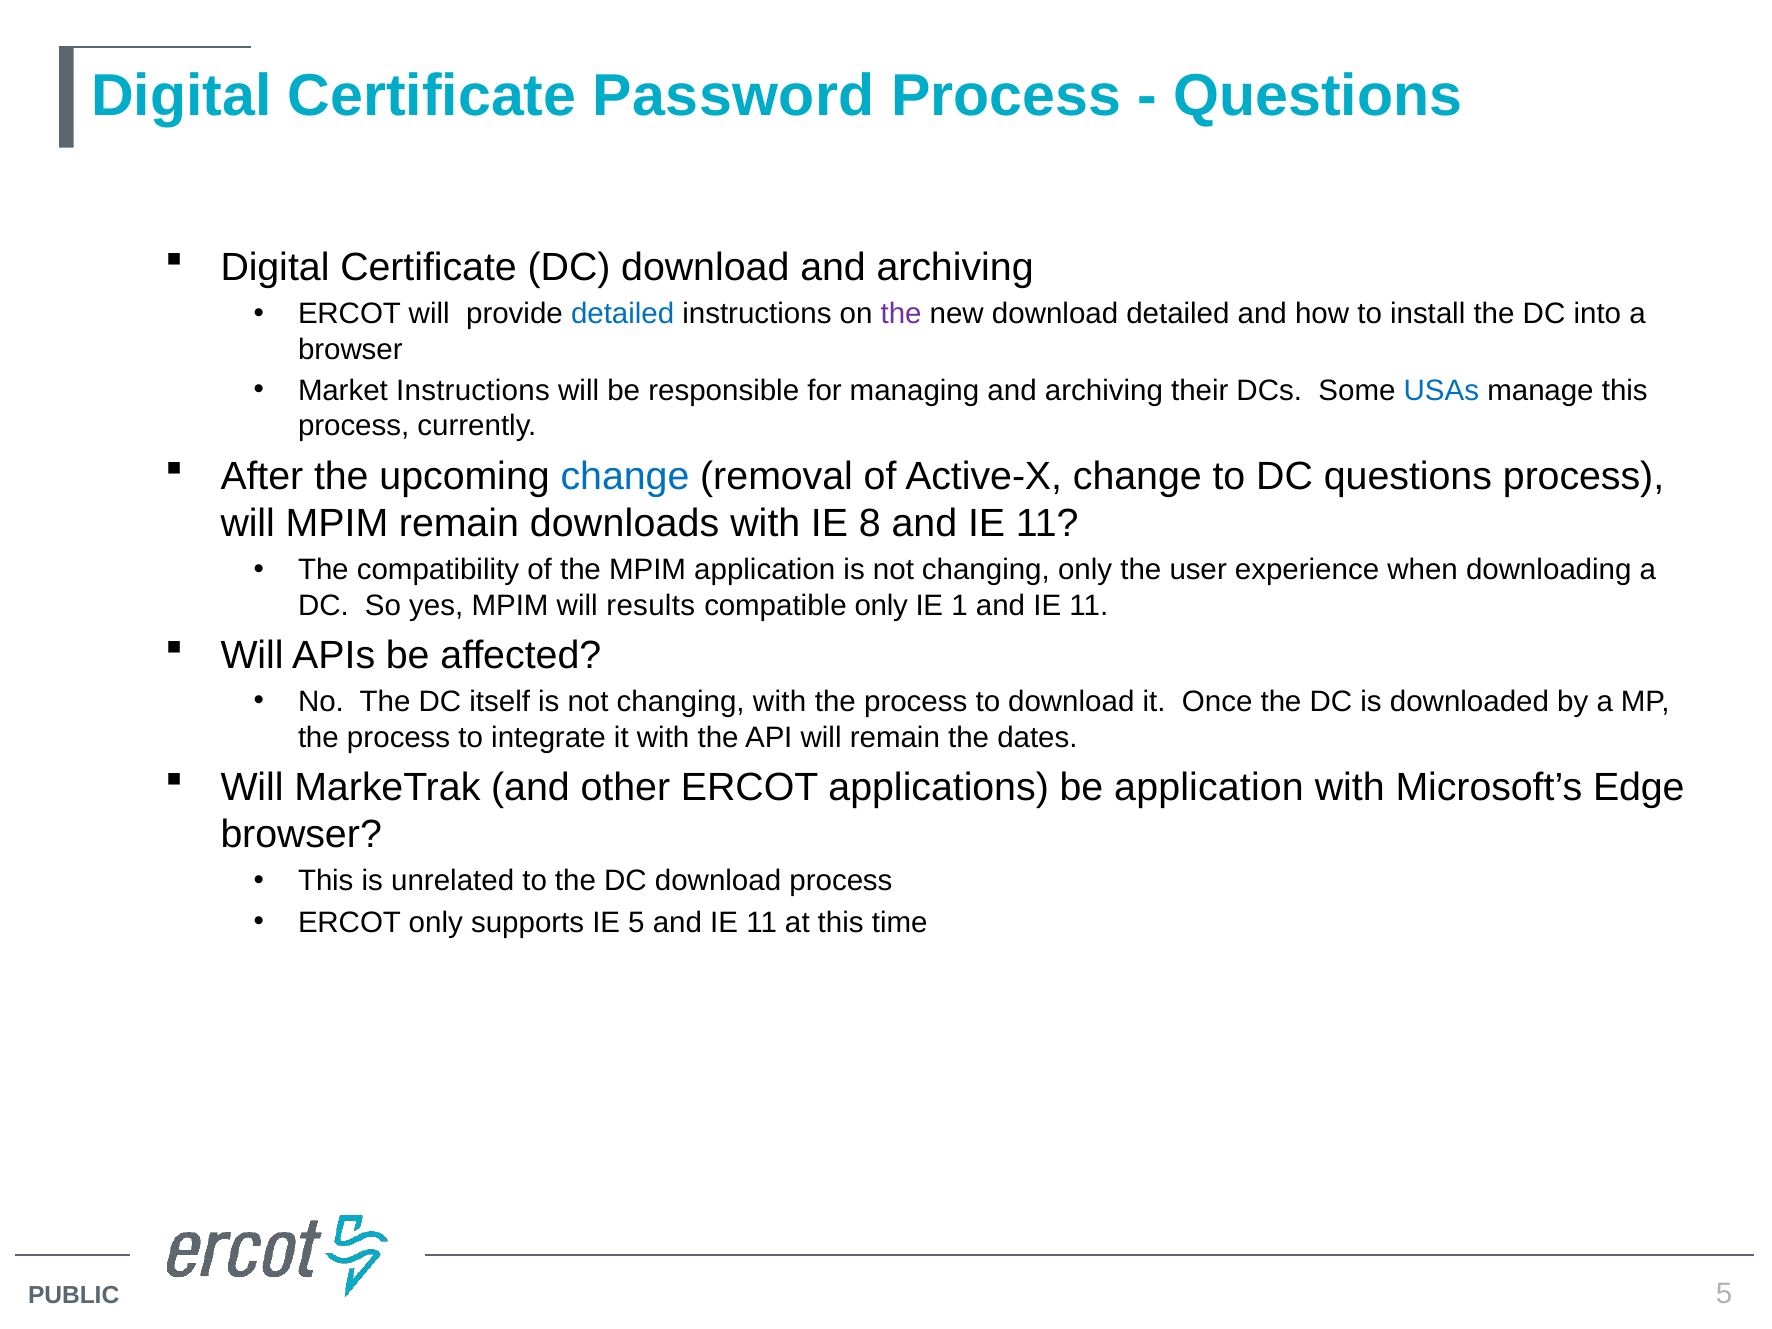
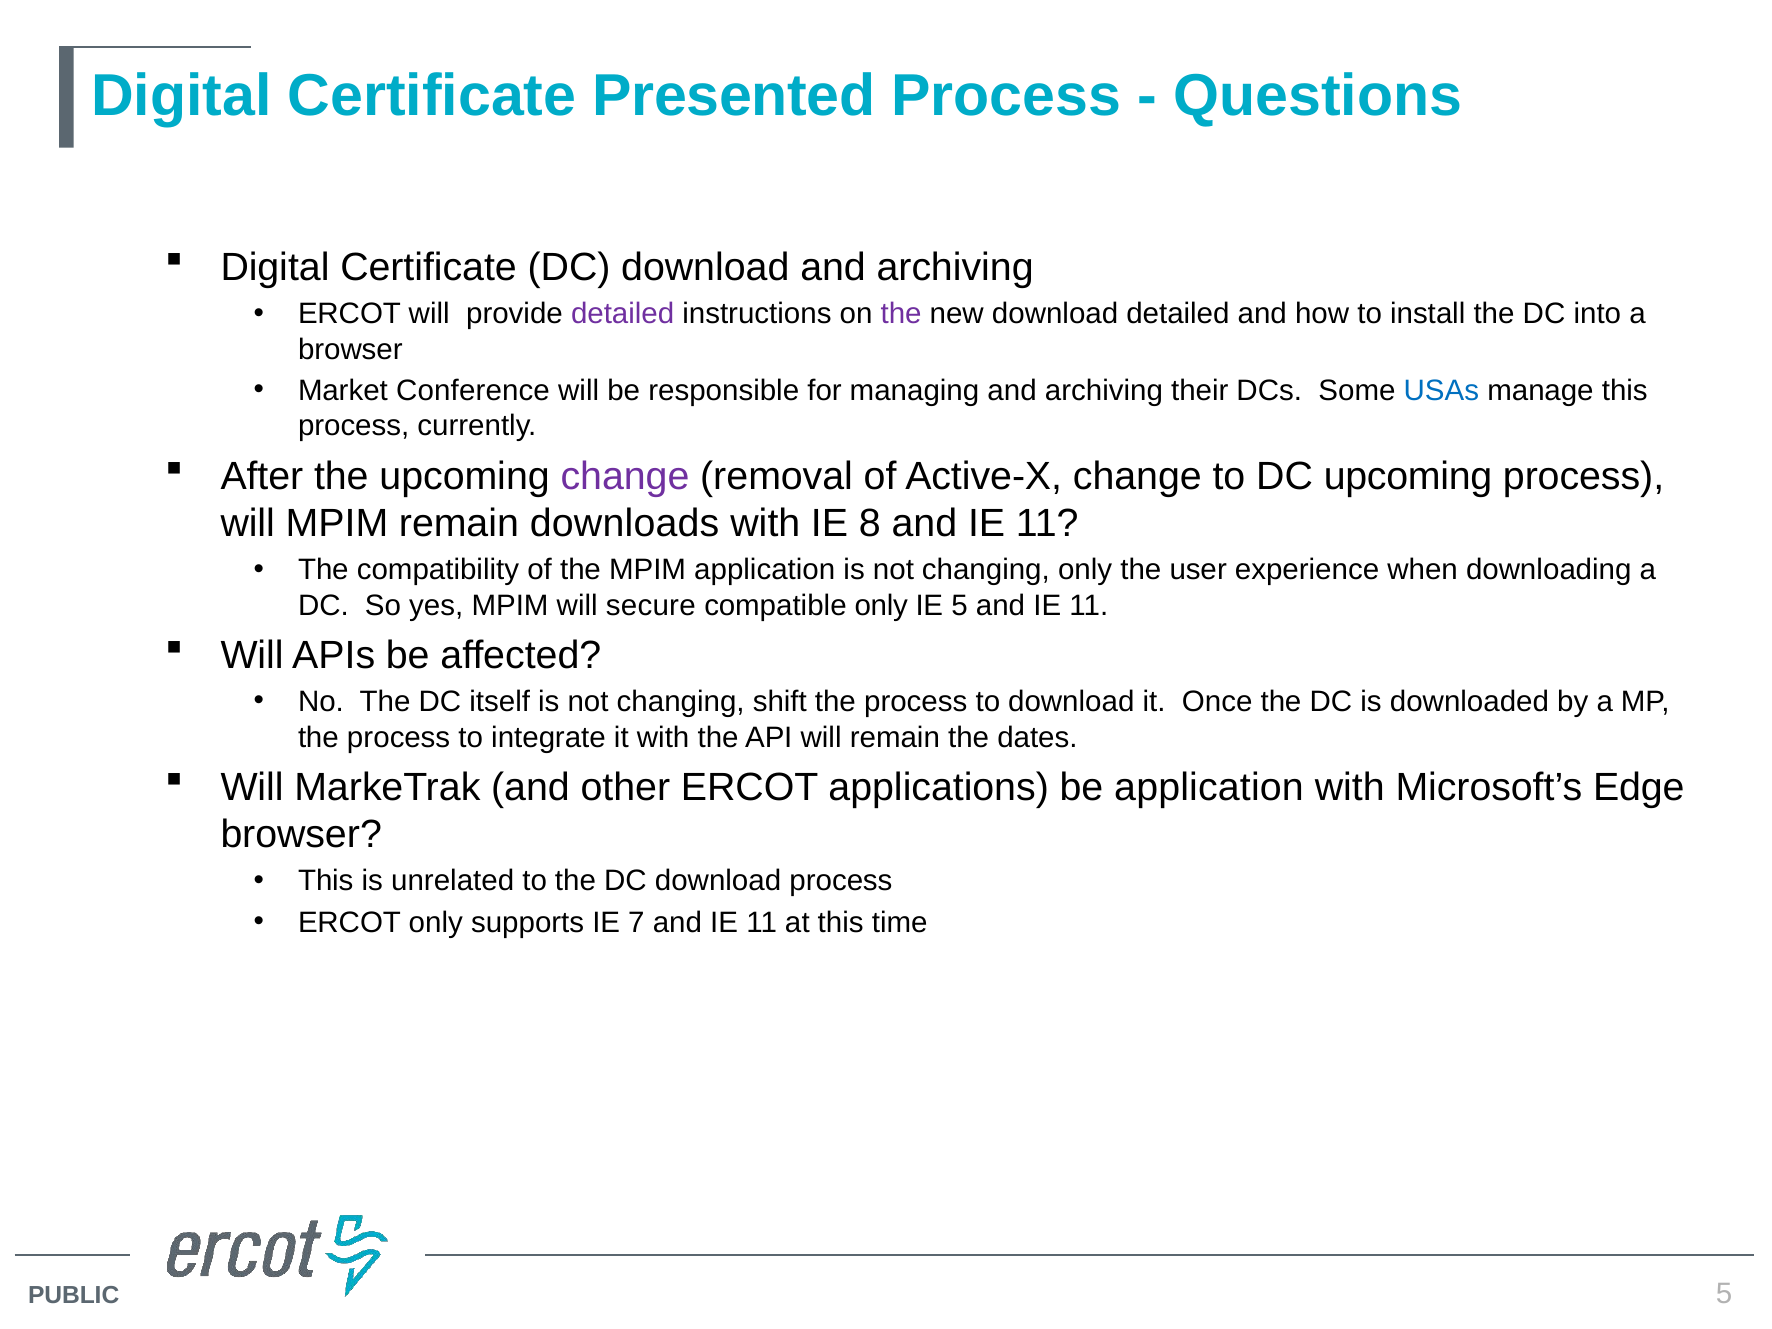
Password: Password -> Presented
detailed at (623, 314) colour: blue -> purple
Market Instructions: Instructions -> Conference
change at (625, 476) colour: blue -> purple
DC questions: questions -> upcoming
results: results -> secure
IE 1: 1 -> 5
changing with: with -> shift
IE 5: 5 -> 7
